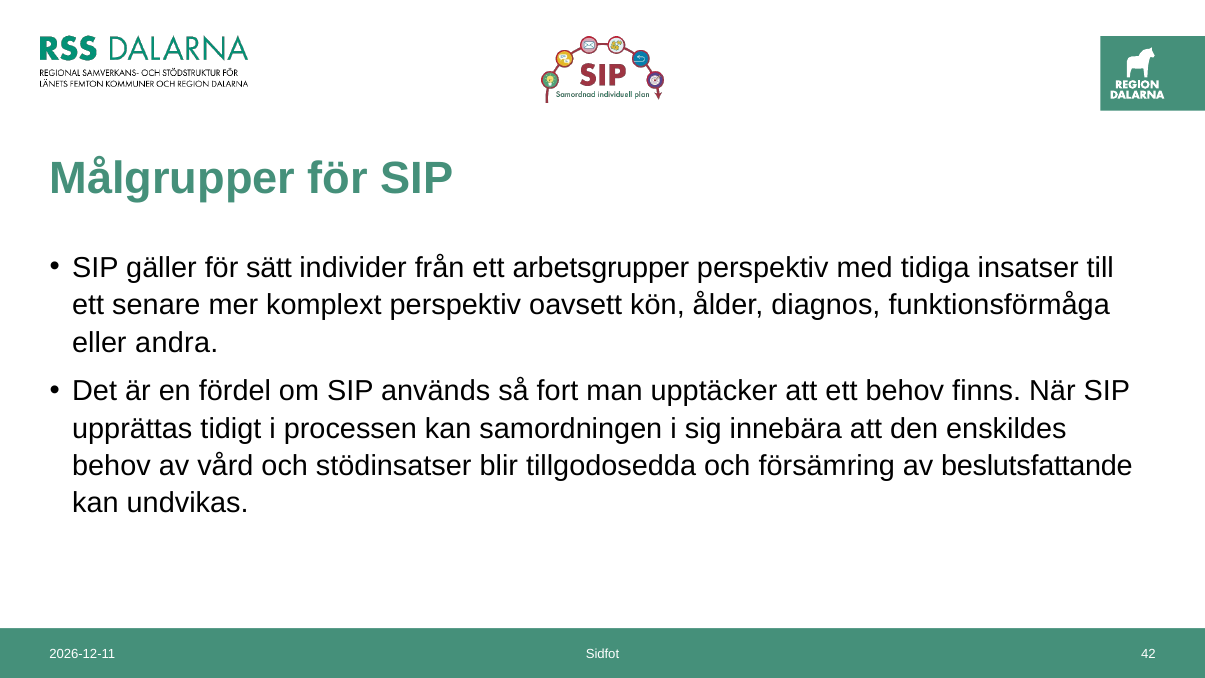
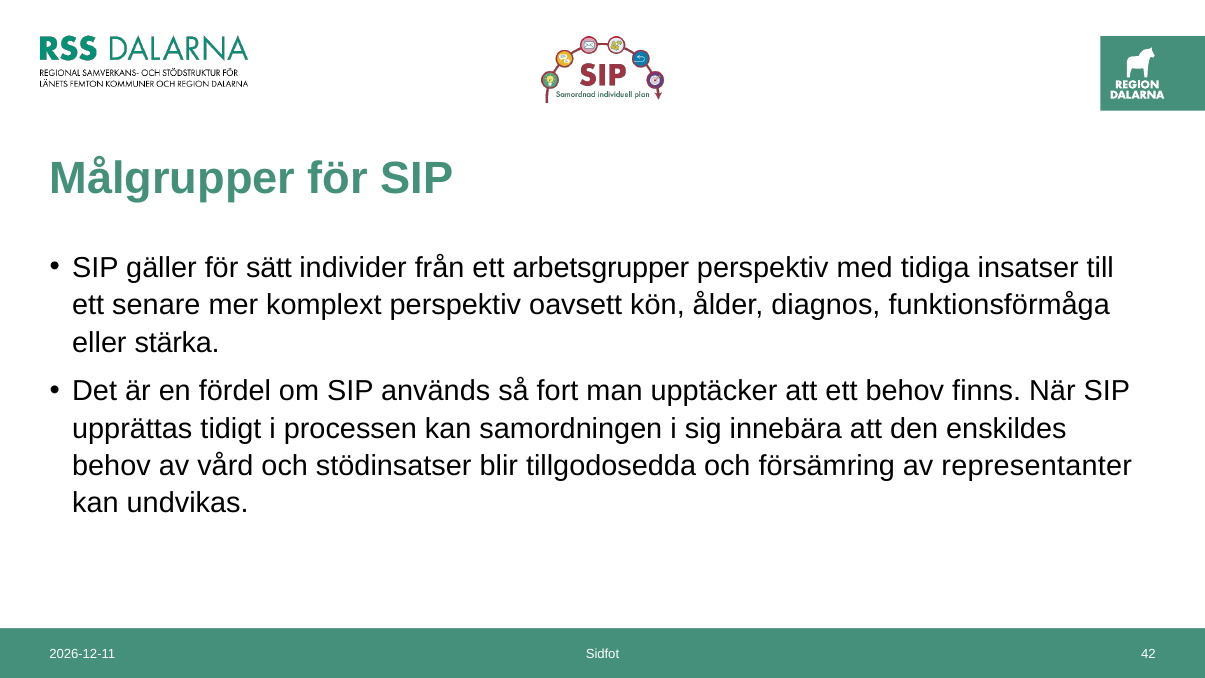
andra: andra -> stärka
beslutsfattande: beslutsfattande -> representanter
